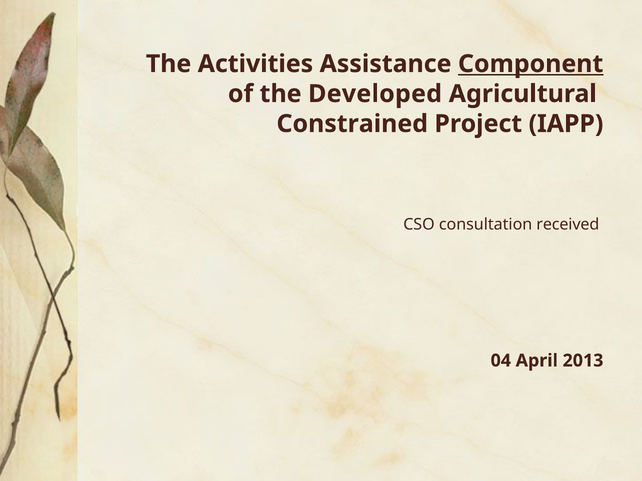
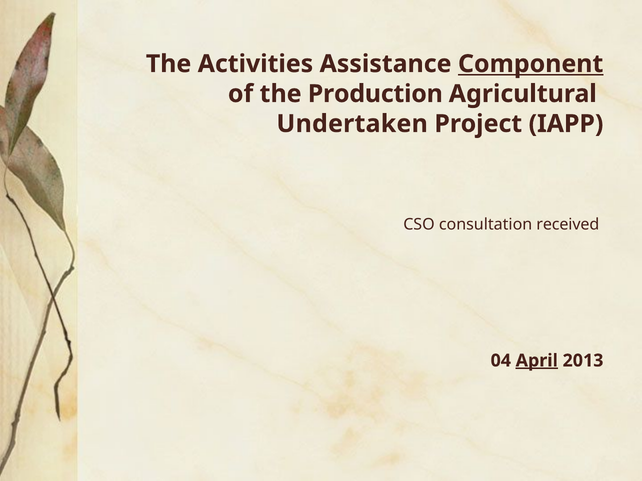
Developed: Developed -> Production
Constrained: Constrained -> Undertaken
April underline: none -> present
